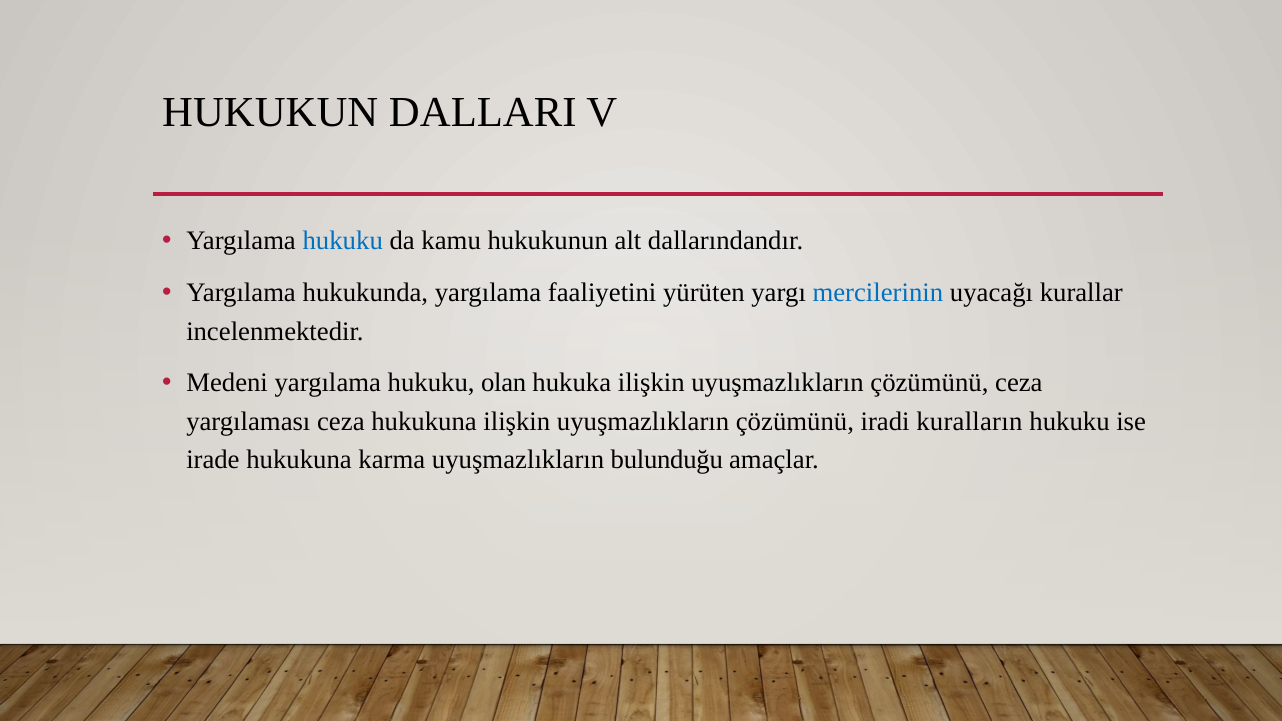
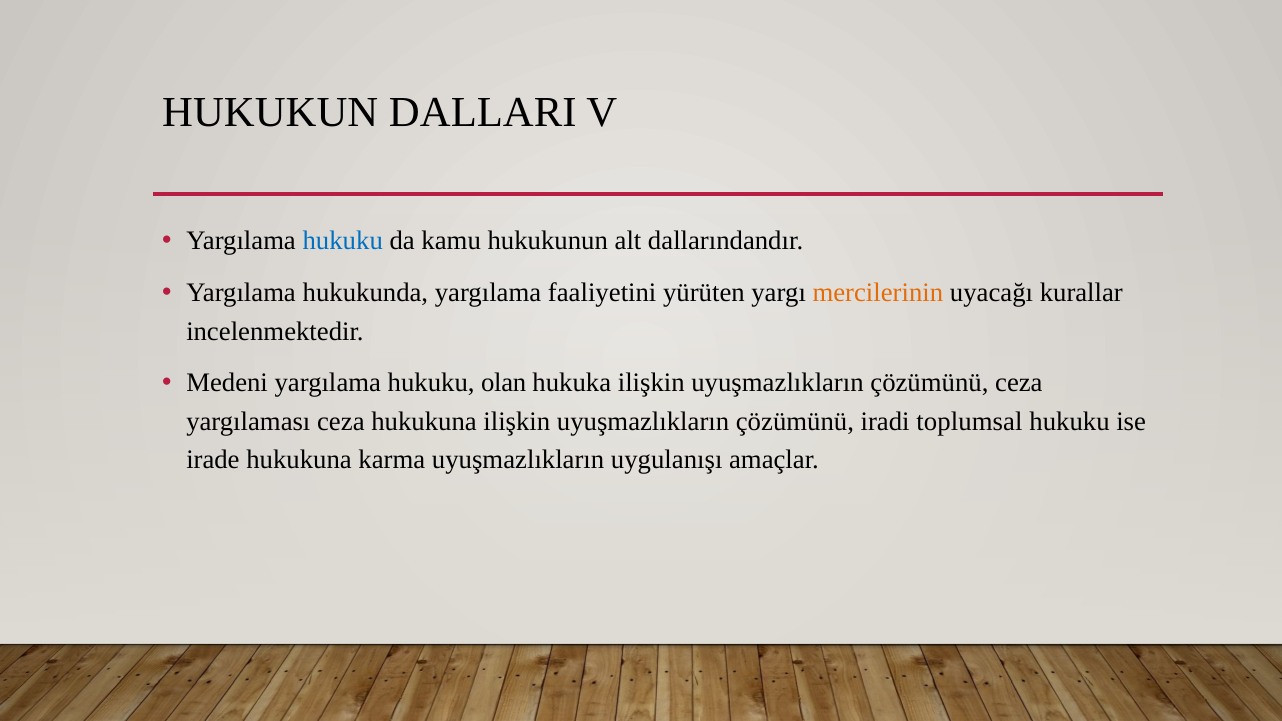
mercilerinin colour: blue -> orange
kuralların: kuralların -> toplumsal
bulunduğu: bulunduğu -> uygulanışı
